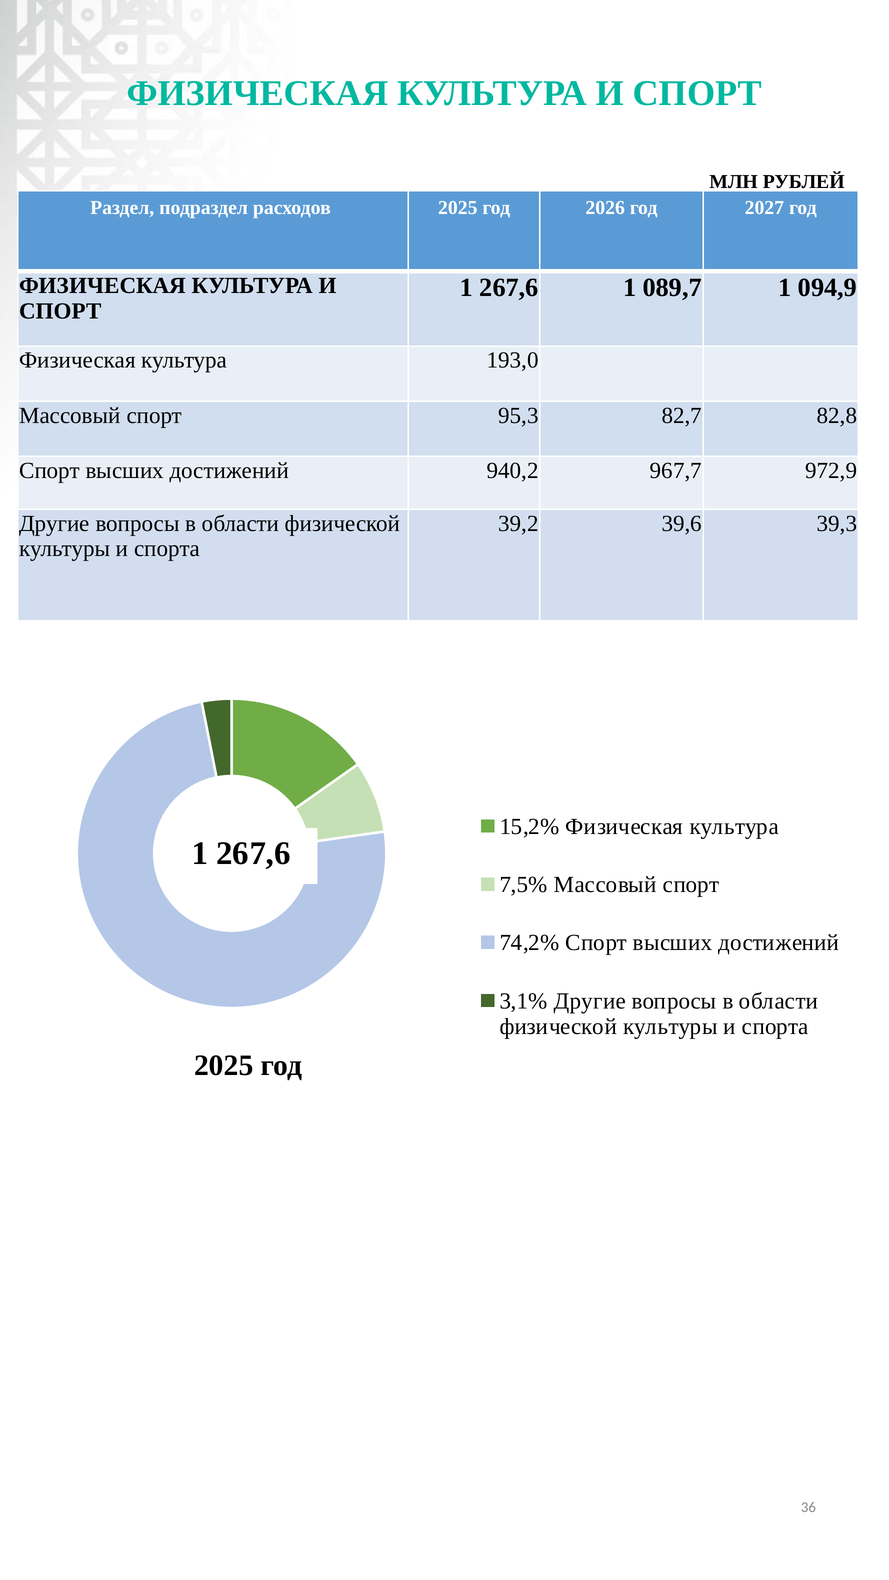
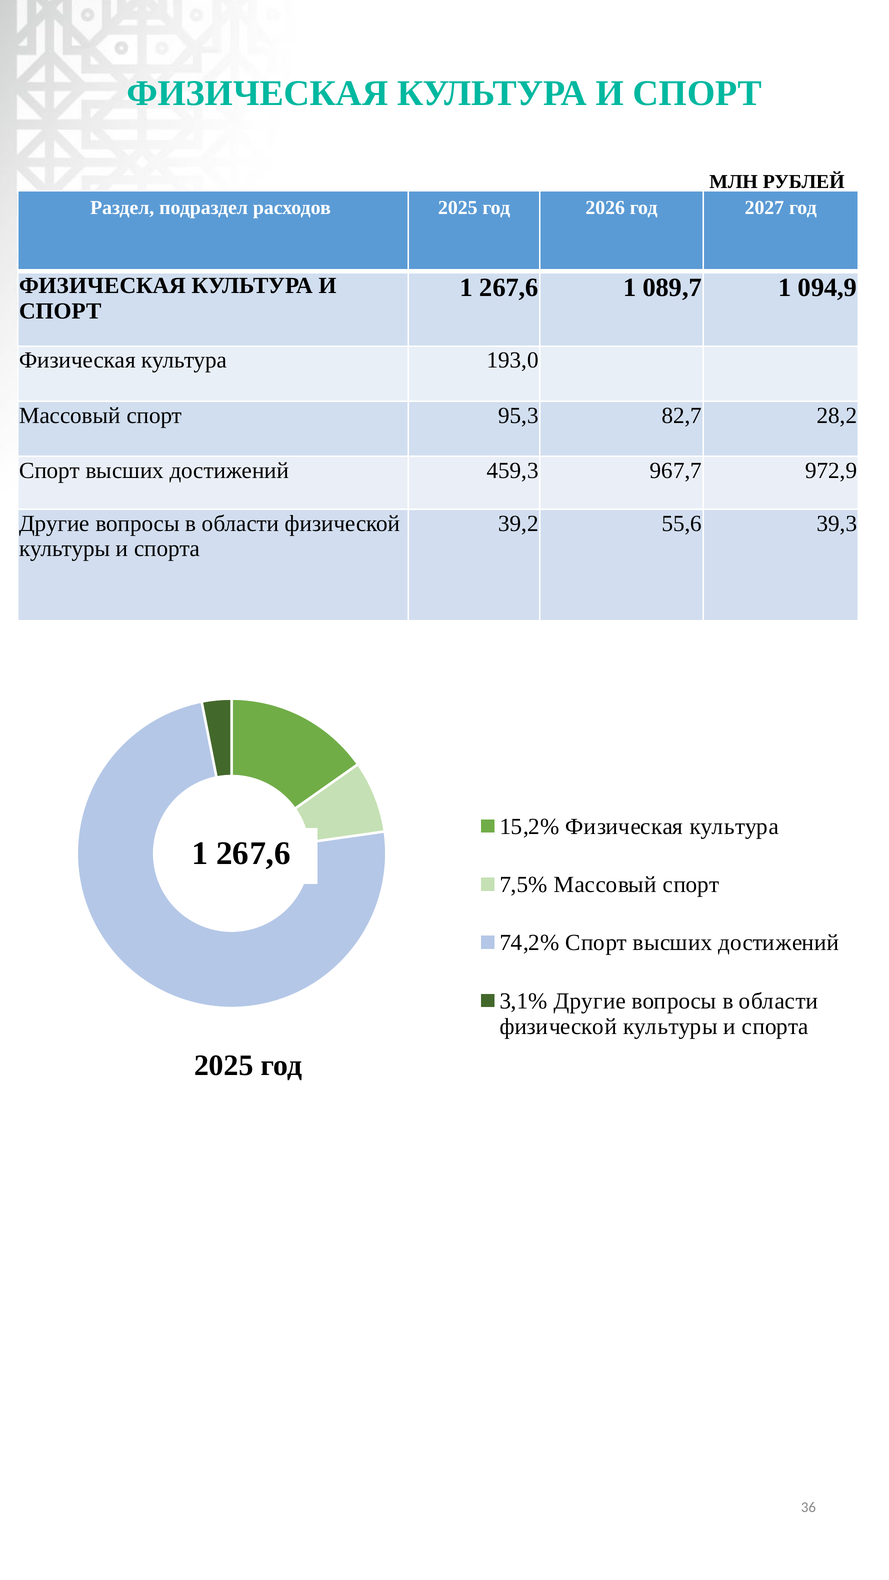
82,8: 82,8 -> 28,2
940,2: 940,2 -> 459,3
39,6: 39,6 -> 55,6
